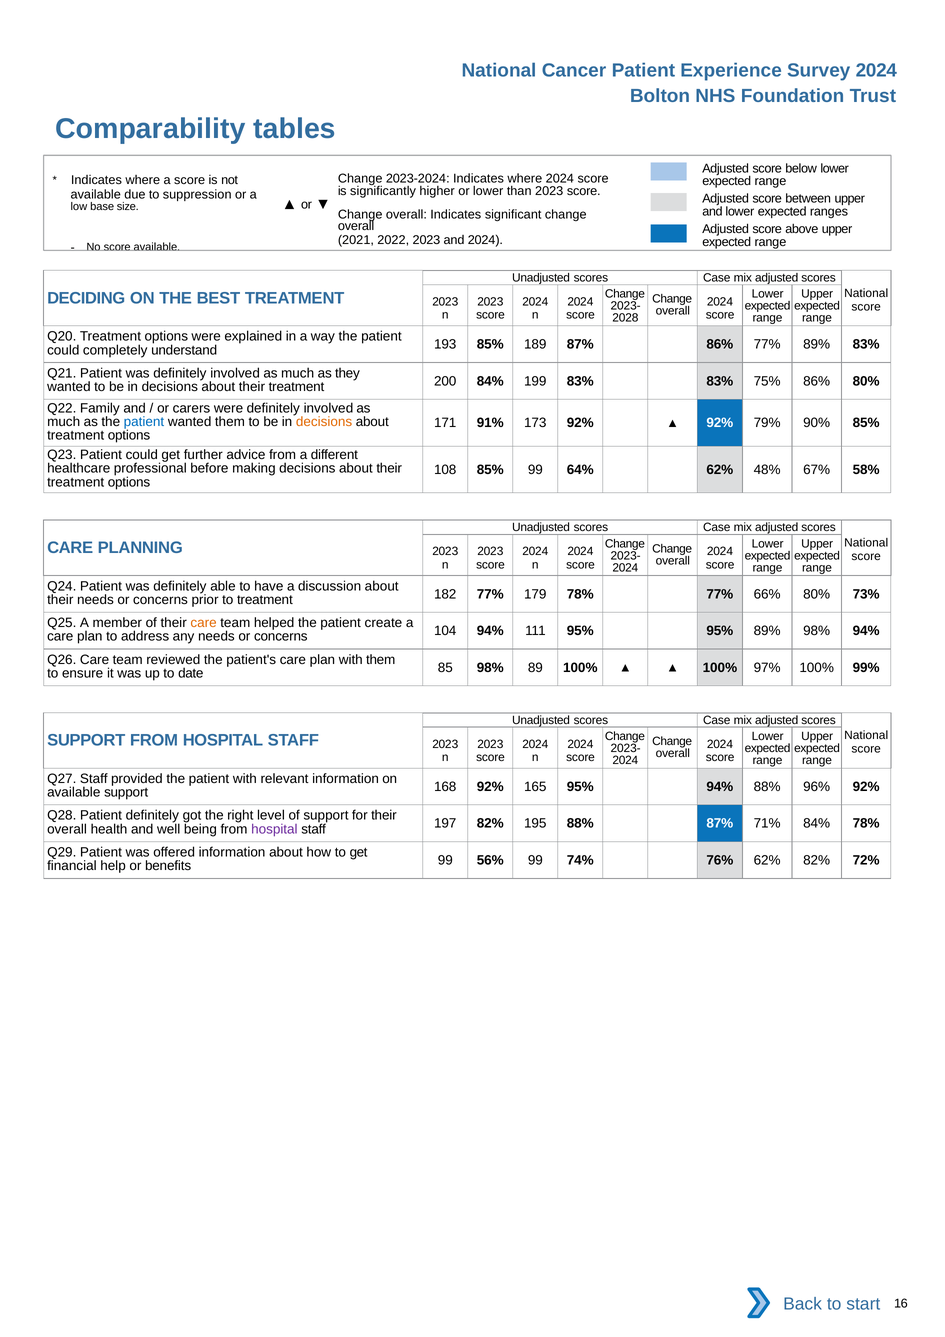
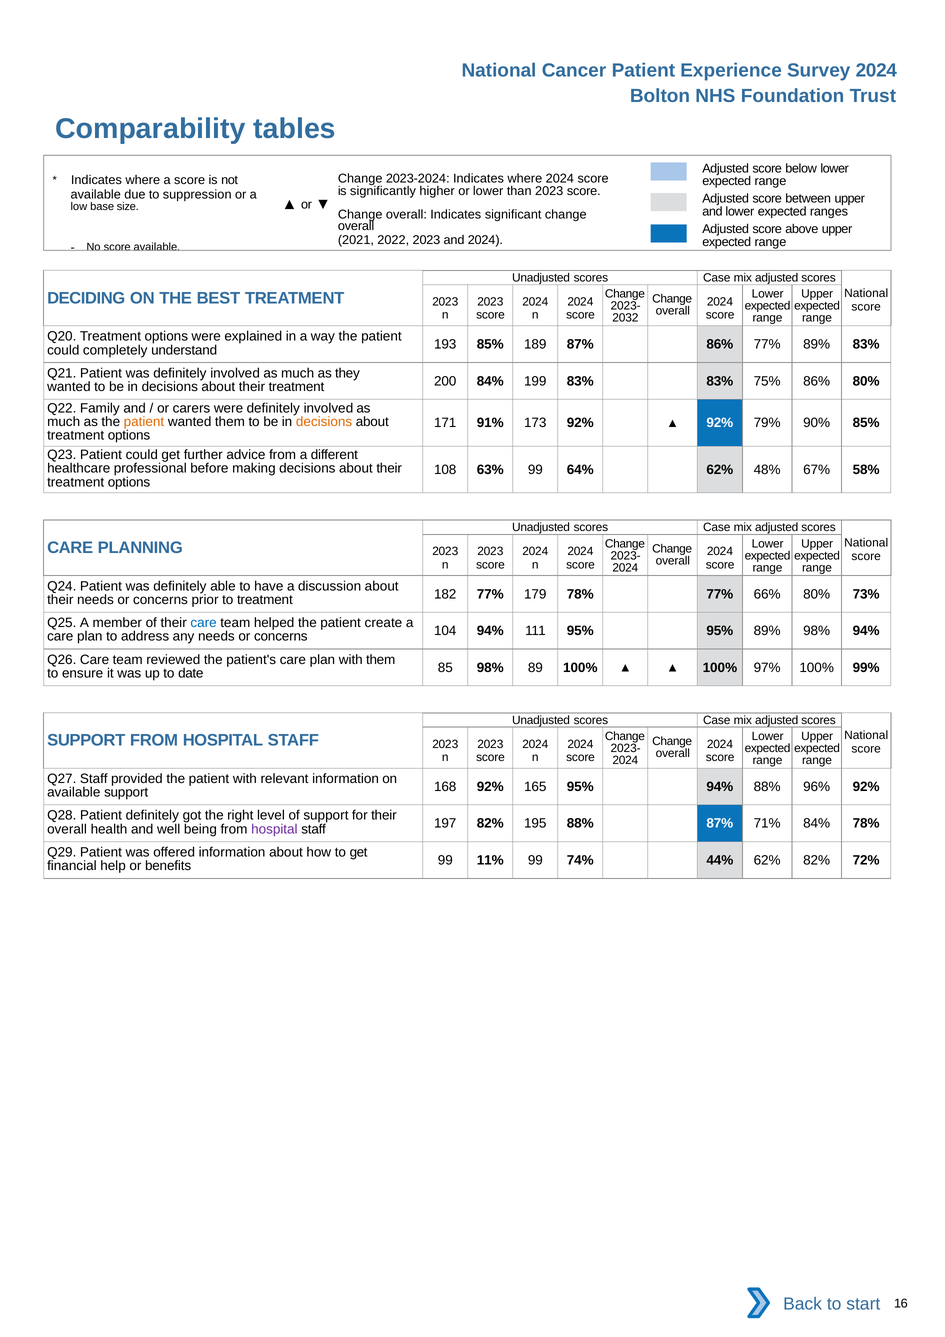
2028: 2028 -> 2032
patient at (144, 422) colour: blue -> orange
108 85%: 85% -> 63%
care at (204, 623) colour: orange -> blue
56%: 56% -> 11%
76%: 76% -> 44%
